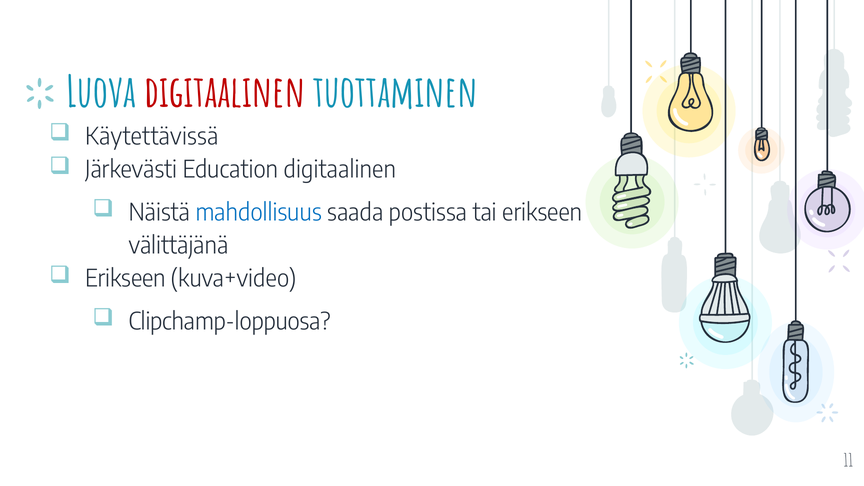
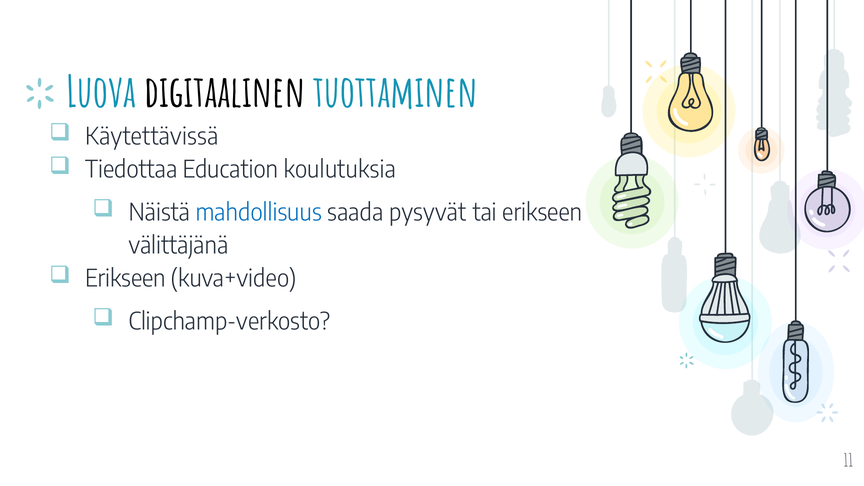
digitaalinen at (225, 93) colour: red -> black
Järkevästi: Järkevästi -> Tiedottaa
Education digitaalinen: digitaalinen -> koulutuksia
postissa: postissa -> pysyvät
Clipchamp-loppuosa: Clipchamp-loppuosa -> Clipchamp-verkosto
